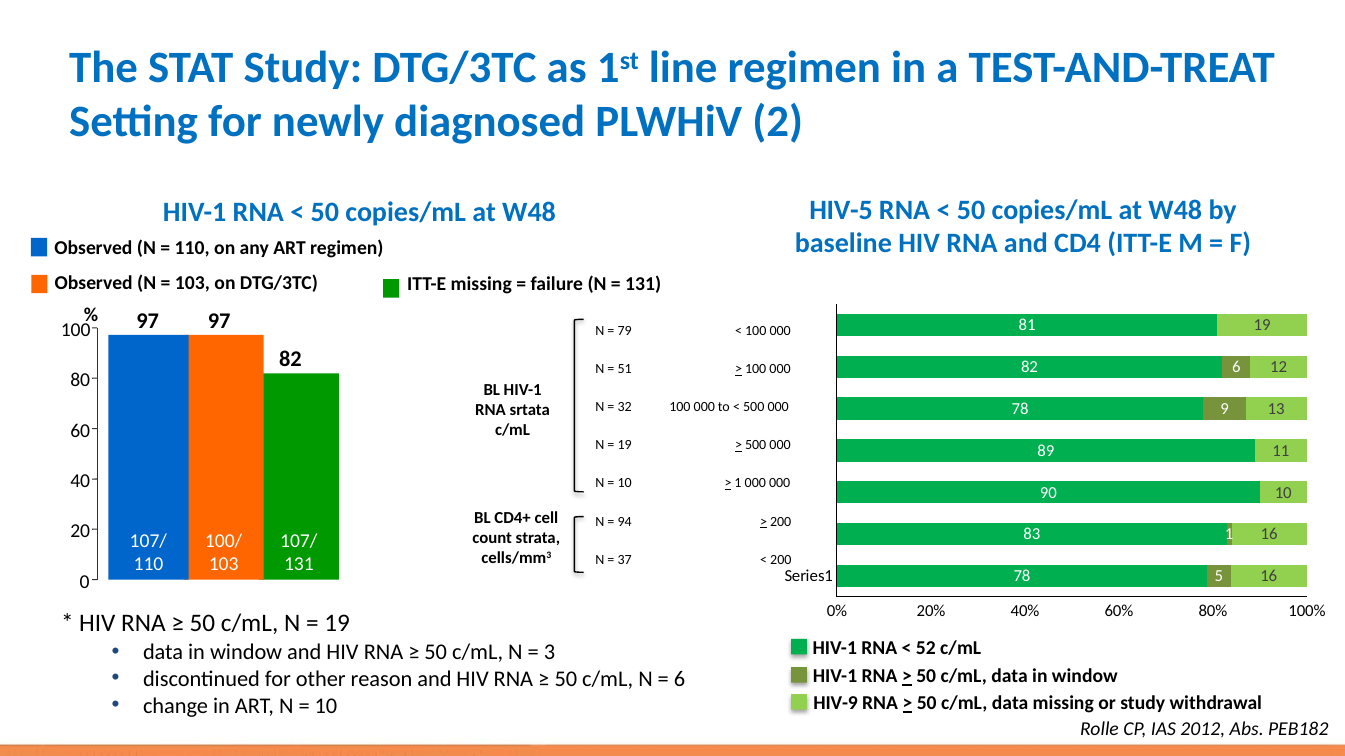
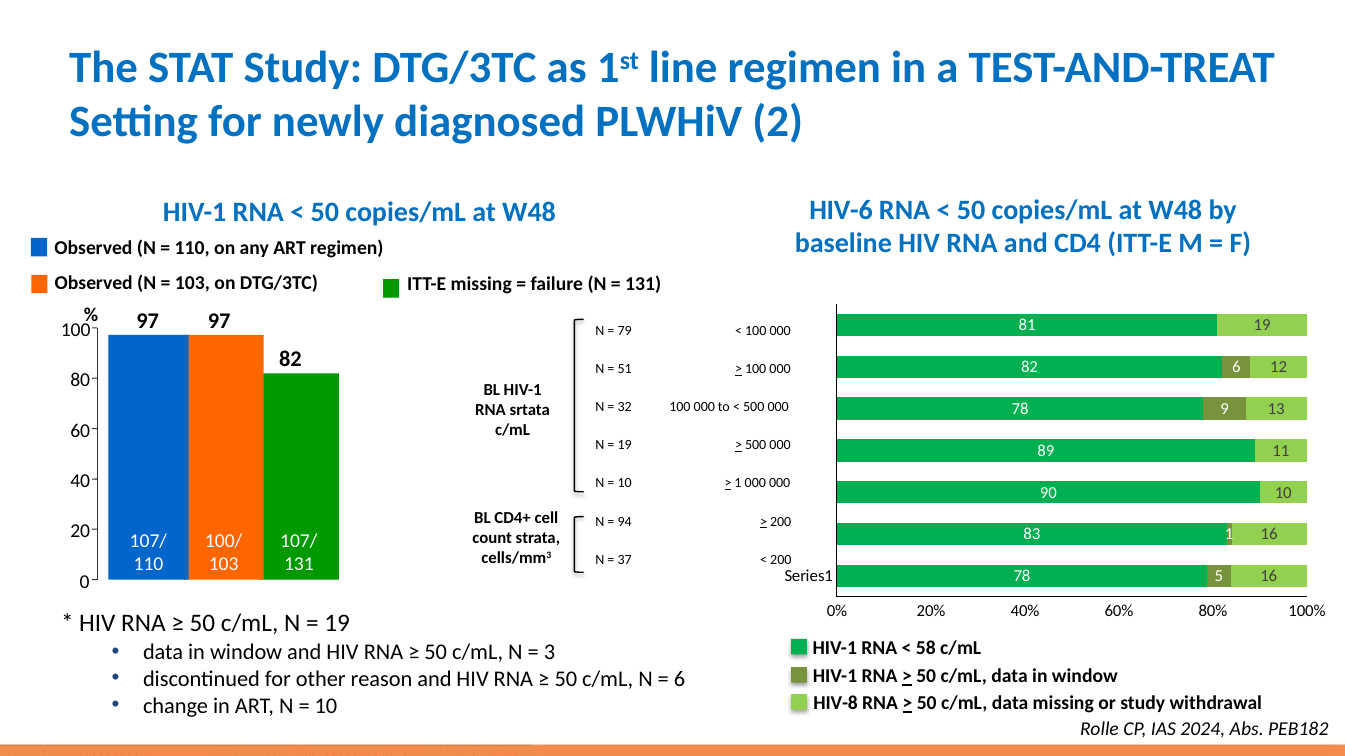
HIV-5: HIV-5 -> HIV-6
52: 52 -> 58
HIV-9: HIV-9 -> HIV-8
2012: 2012 -> 2024
